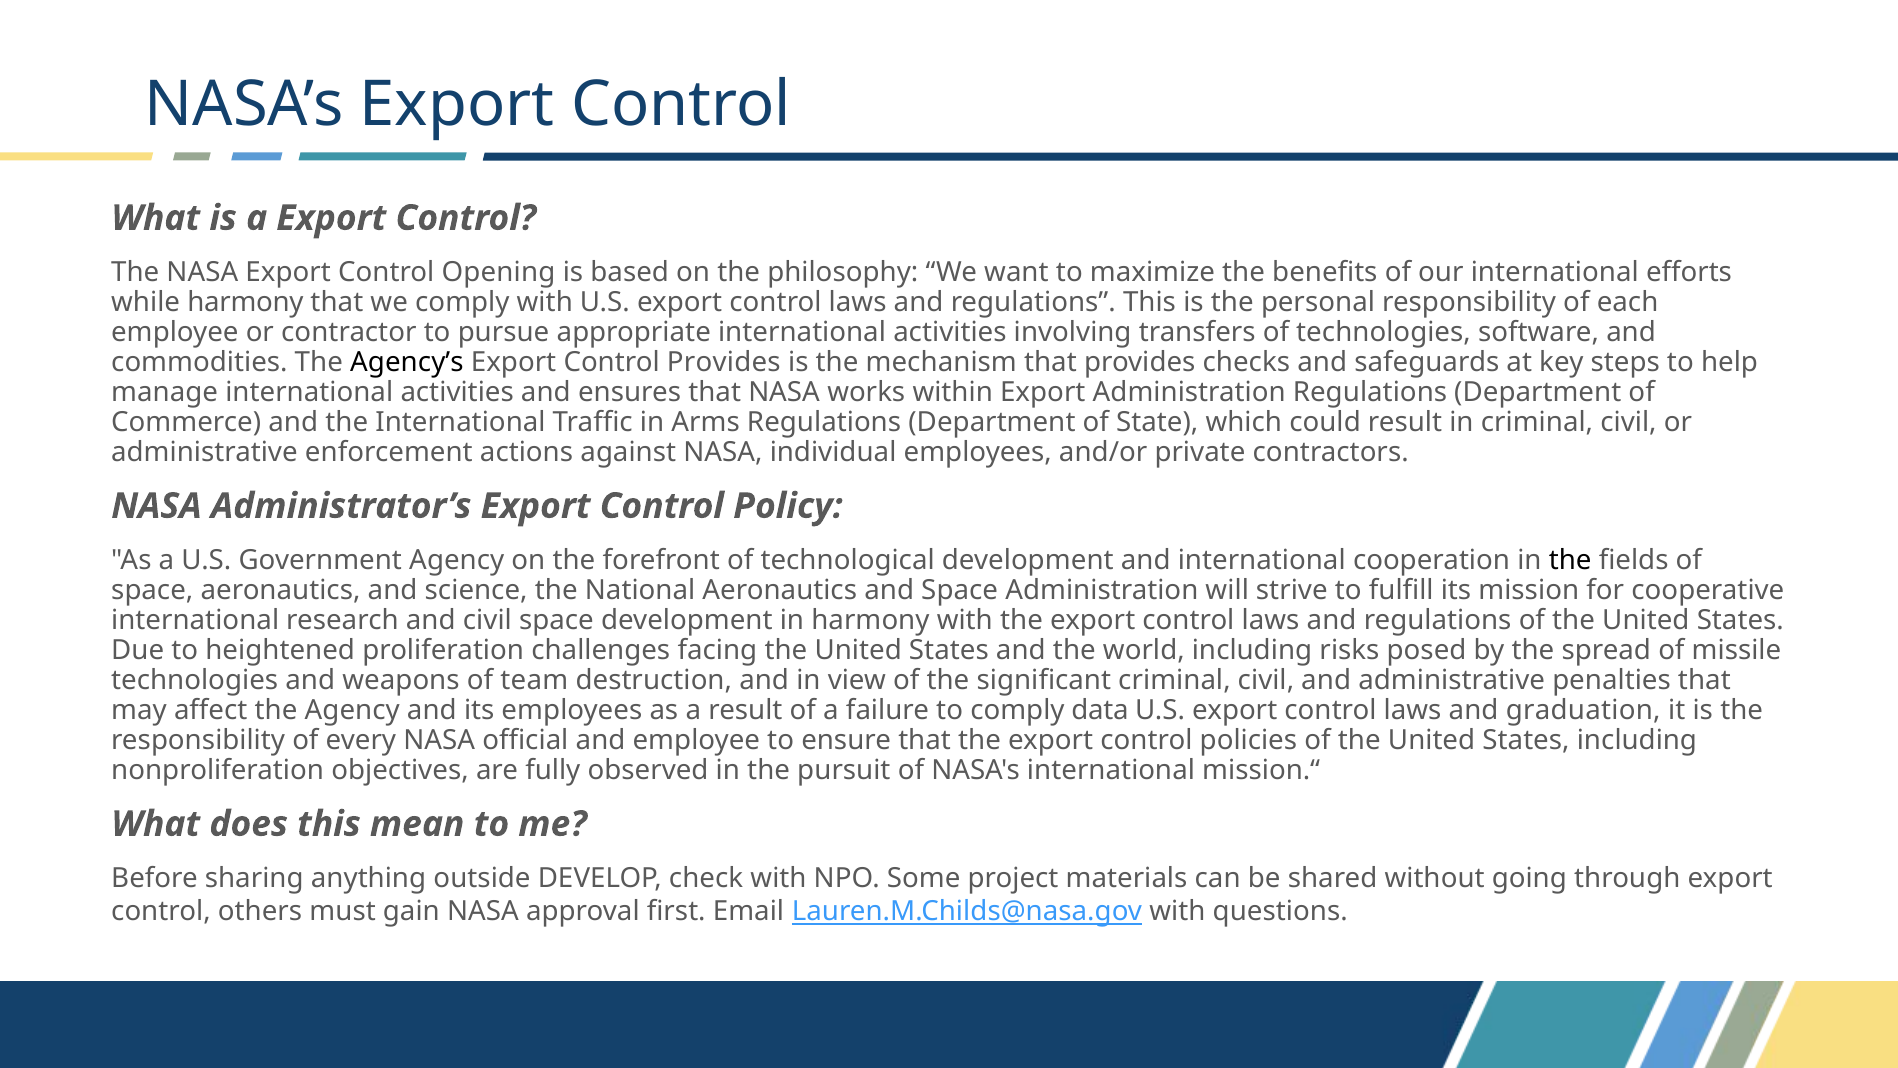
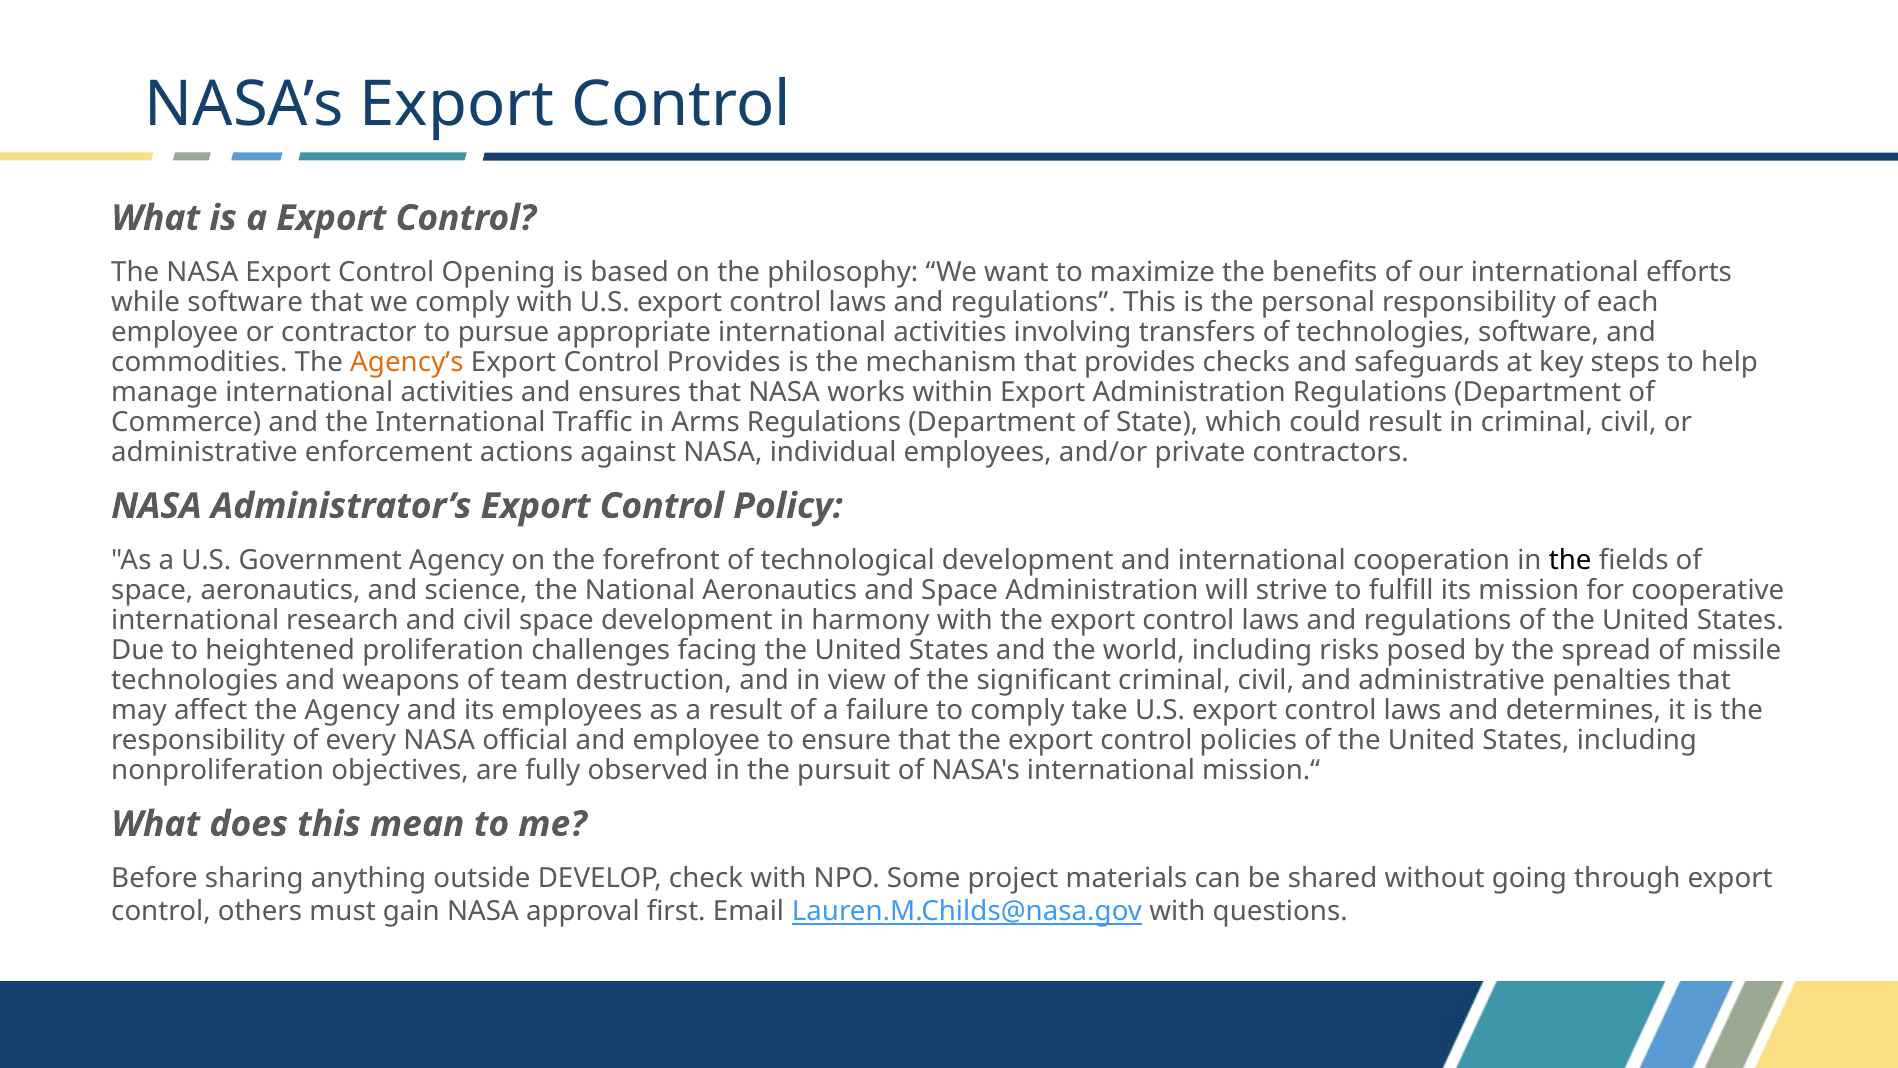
while harmony: harmony -> software
Agency’s colour: black -> orange
data: data -> take
graduation: graduation -> determines
